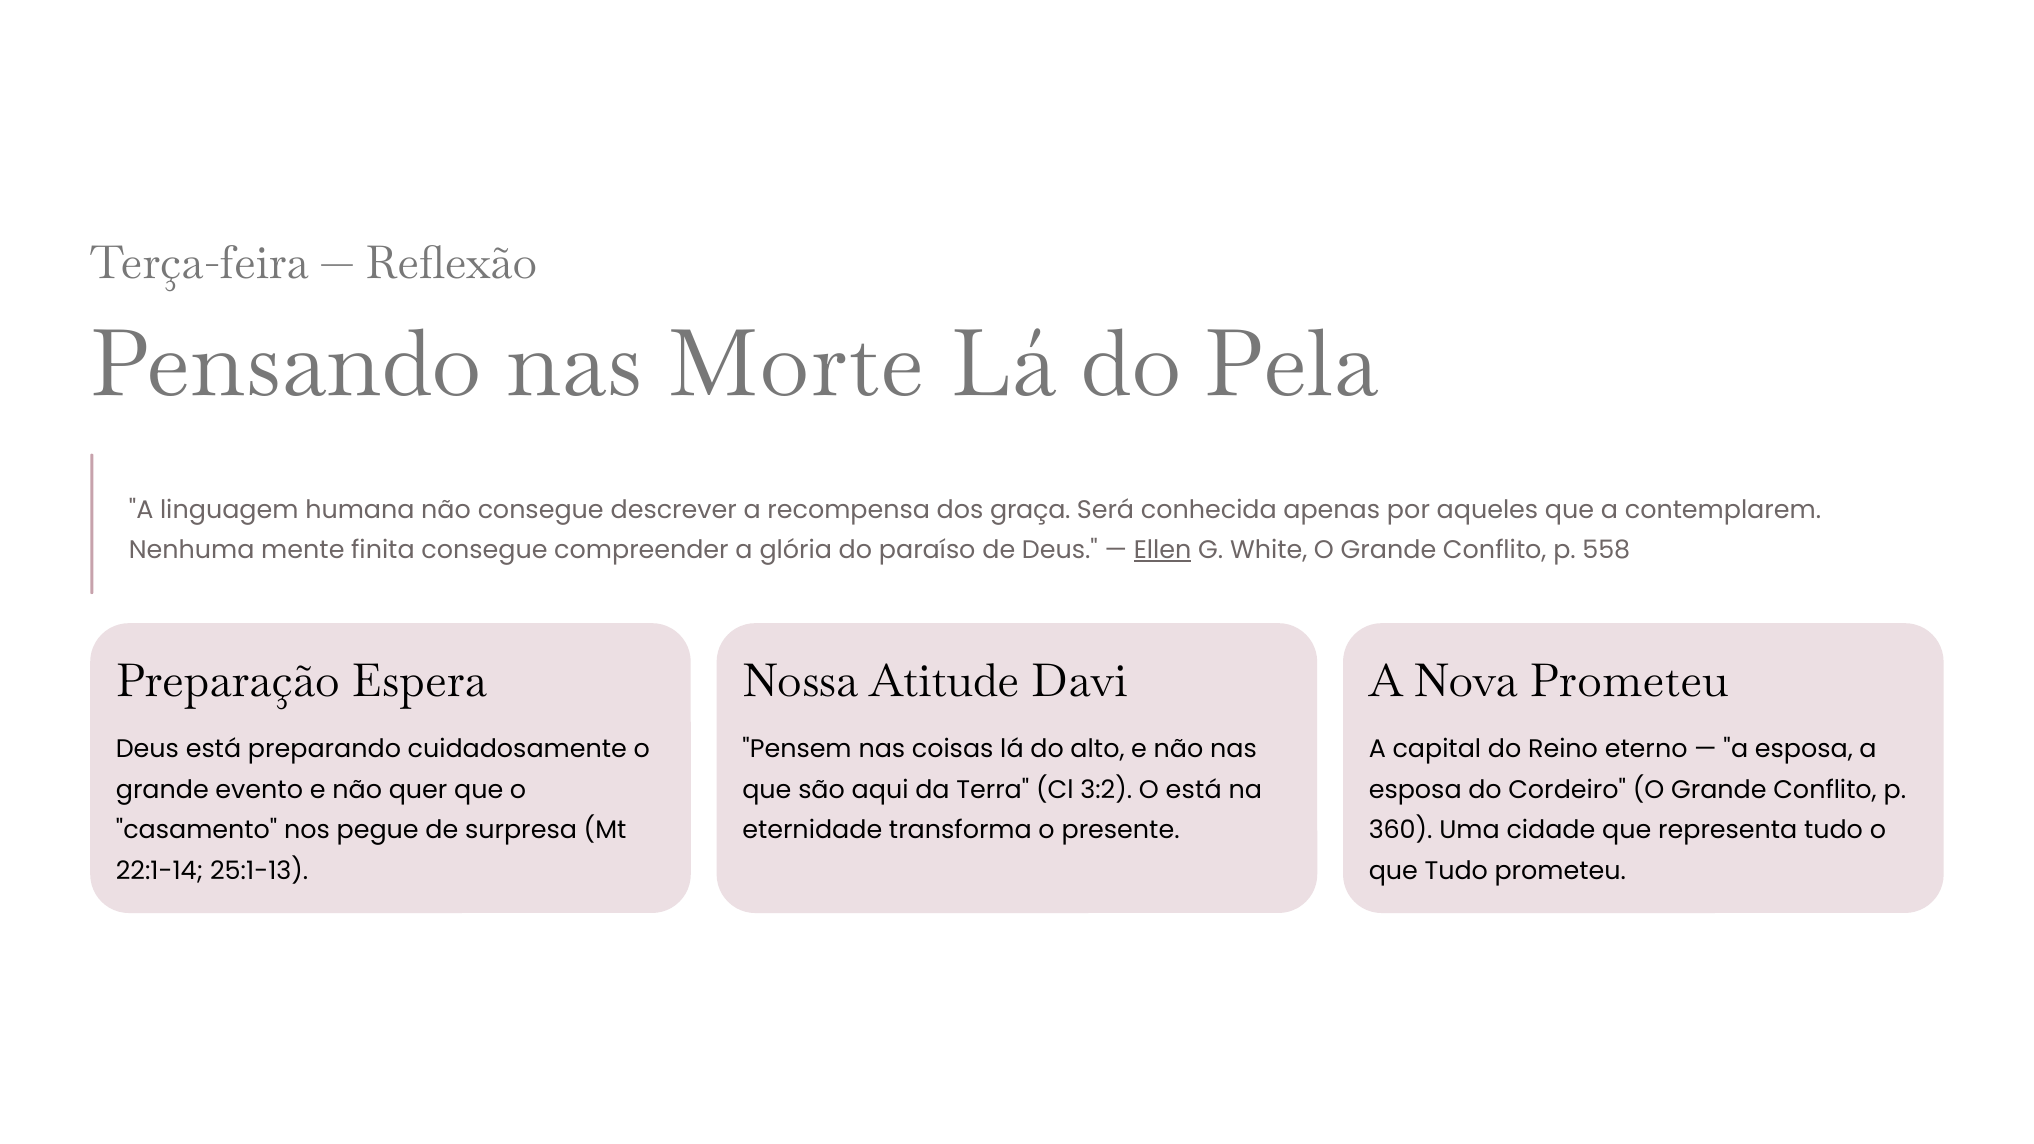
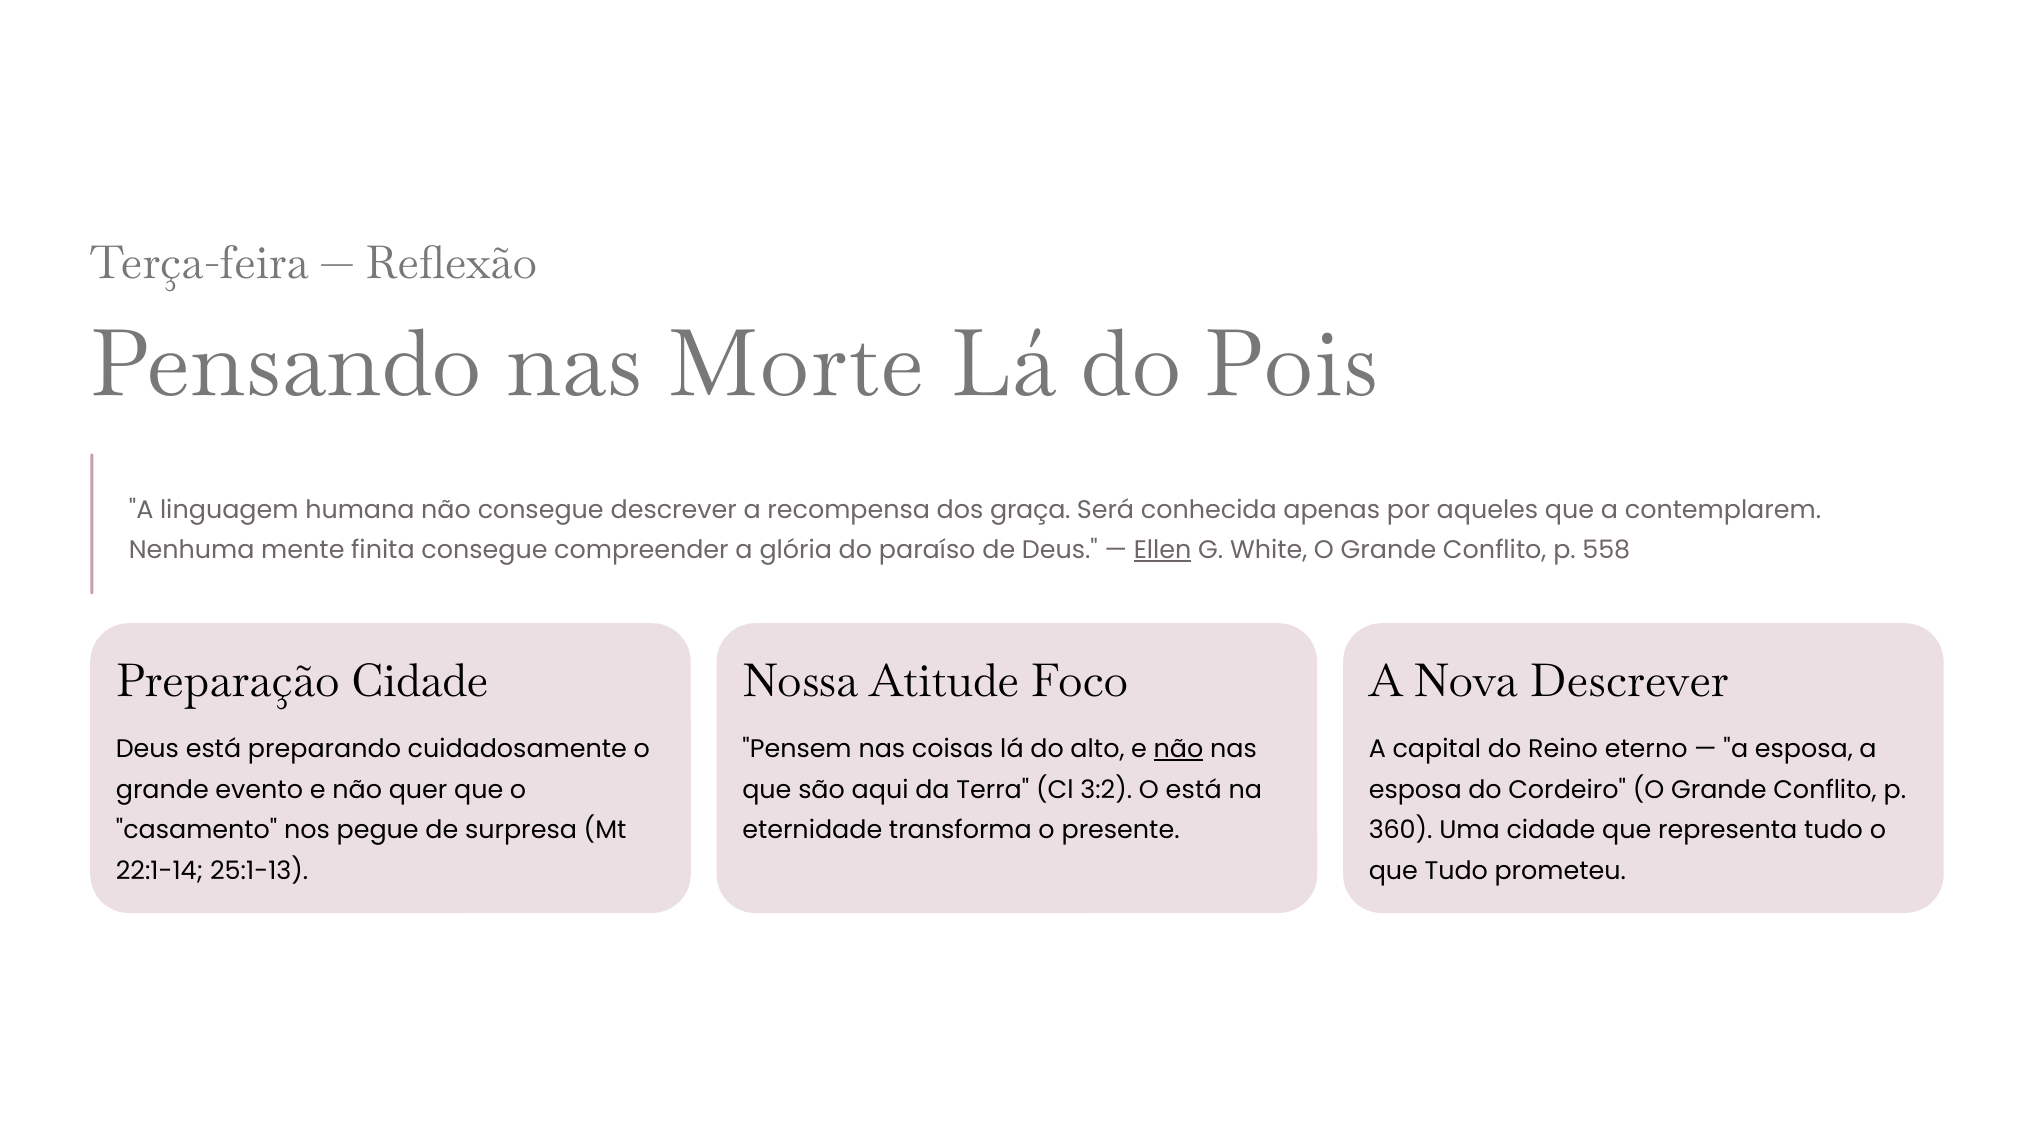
Pela: Pela -> Pois
Preparação Espera: Espera -> Cidade
Davi: Davi -> Foco
Nova Prometeu: Prometeu -> Descrever
não at (1179, 749) underline: none -> present
